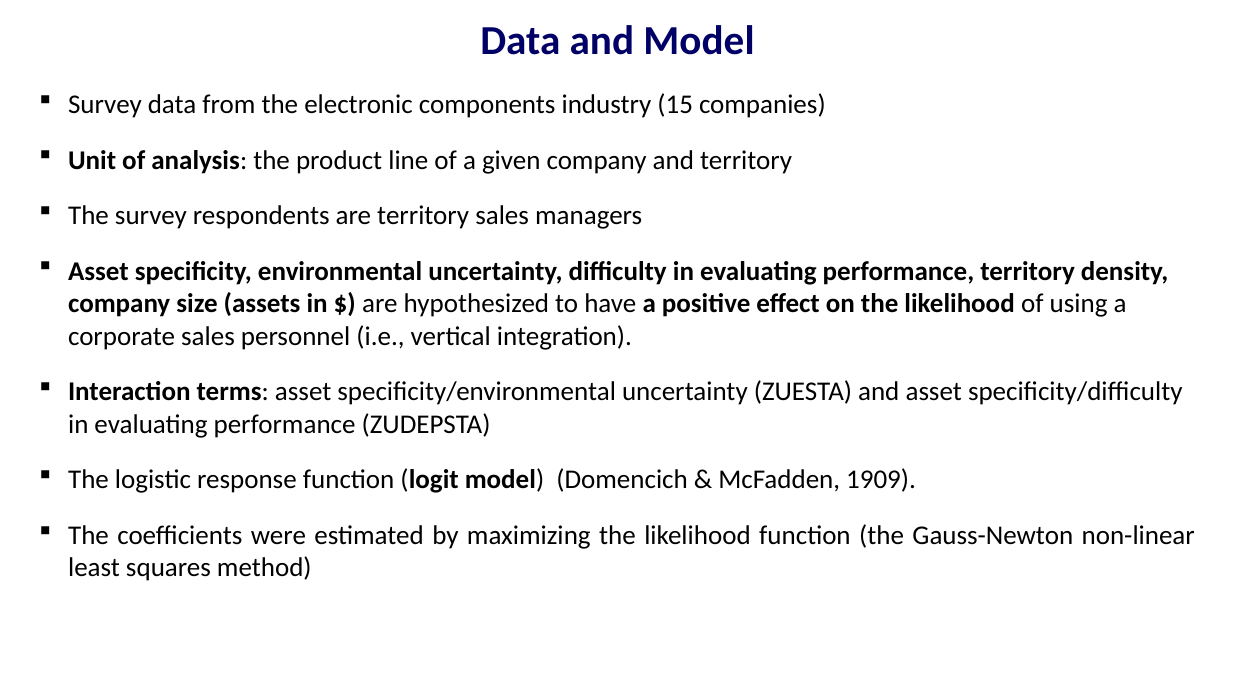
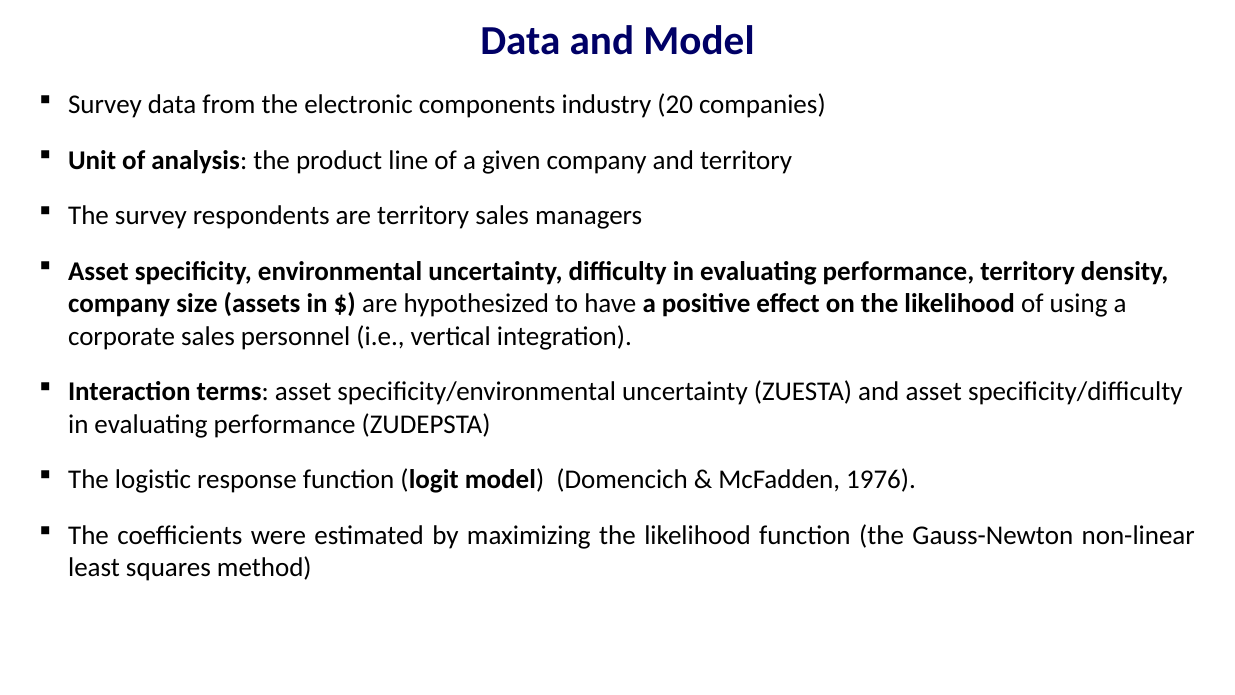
15: 15 -> 20
1909: 1909 -> 1976
